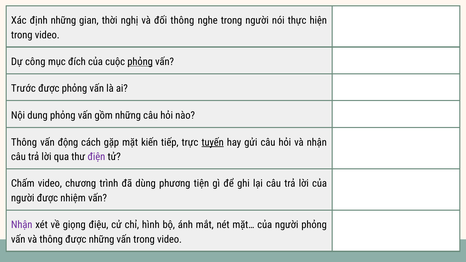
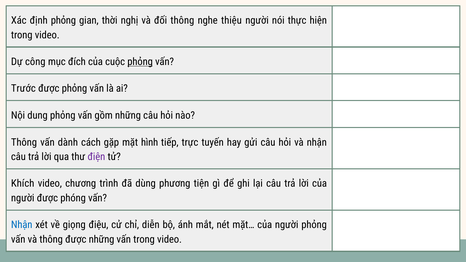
định những: những -> phỏng
nghe trong: trong -> thiệu
động: động -> dành
kiến: kiến -> hình
tuyến underline: present -> none
Chấm: Chấm -> Khích
nhiệm: nhiệm -> phóng
Nhận at (22, 225) colour: purple -> blue
hình: hình -> diễn
